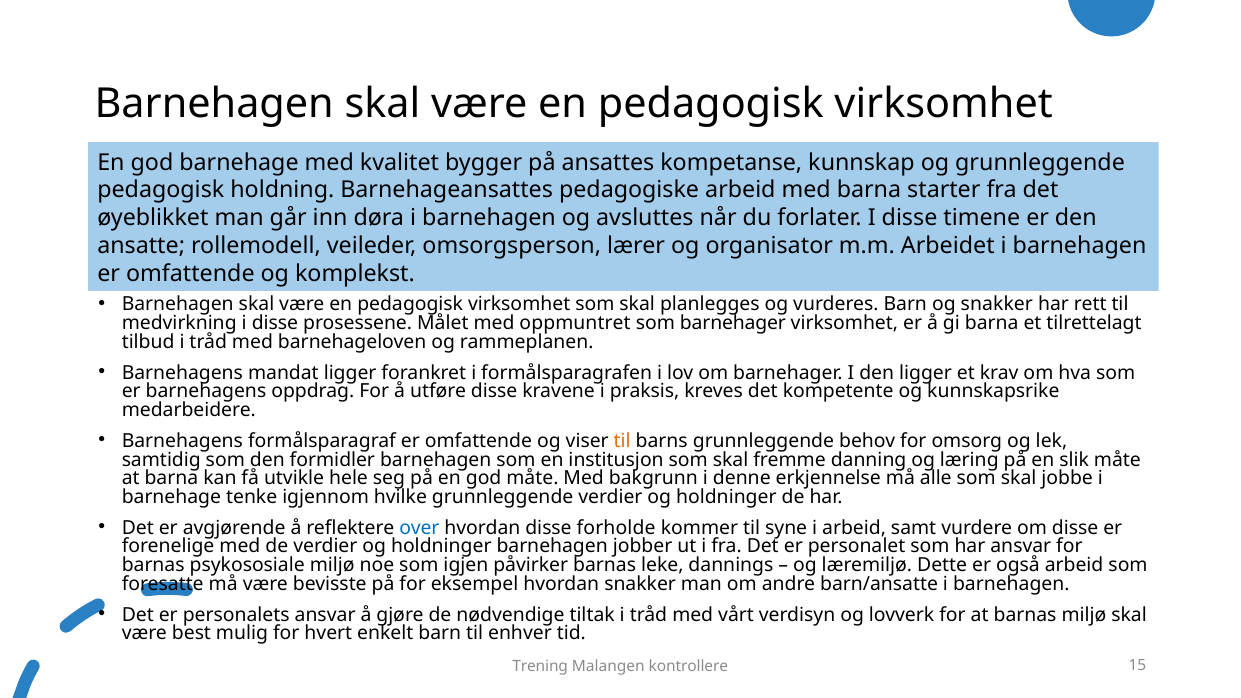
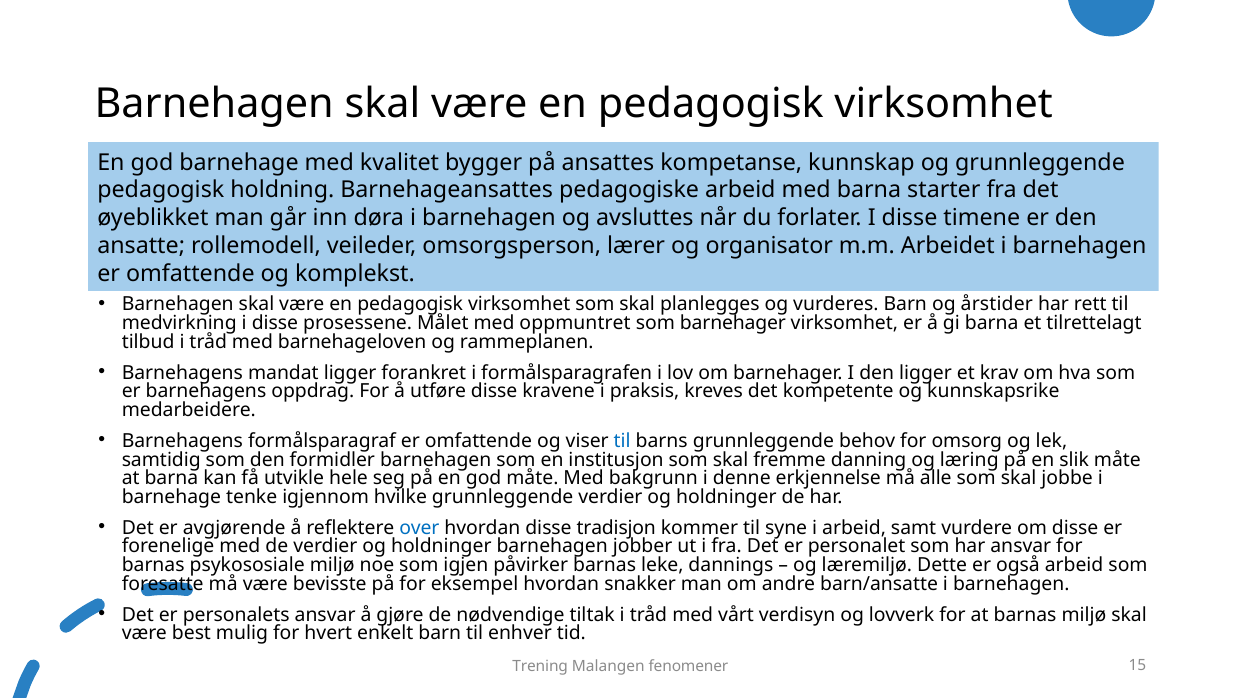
og snakker: snakker -> årstider
til at (622, 441) colour: orange -> blue
forholde: forholde -> tradisjon
kontrollere: kontrollere -> fenomener
